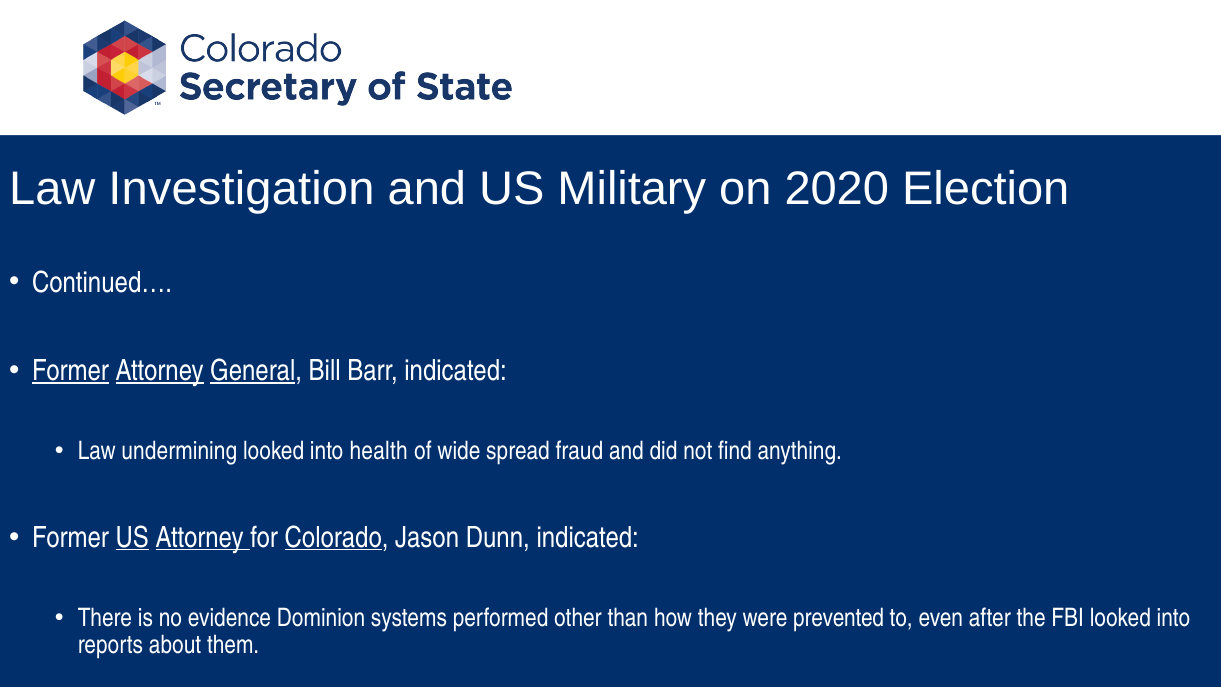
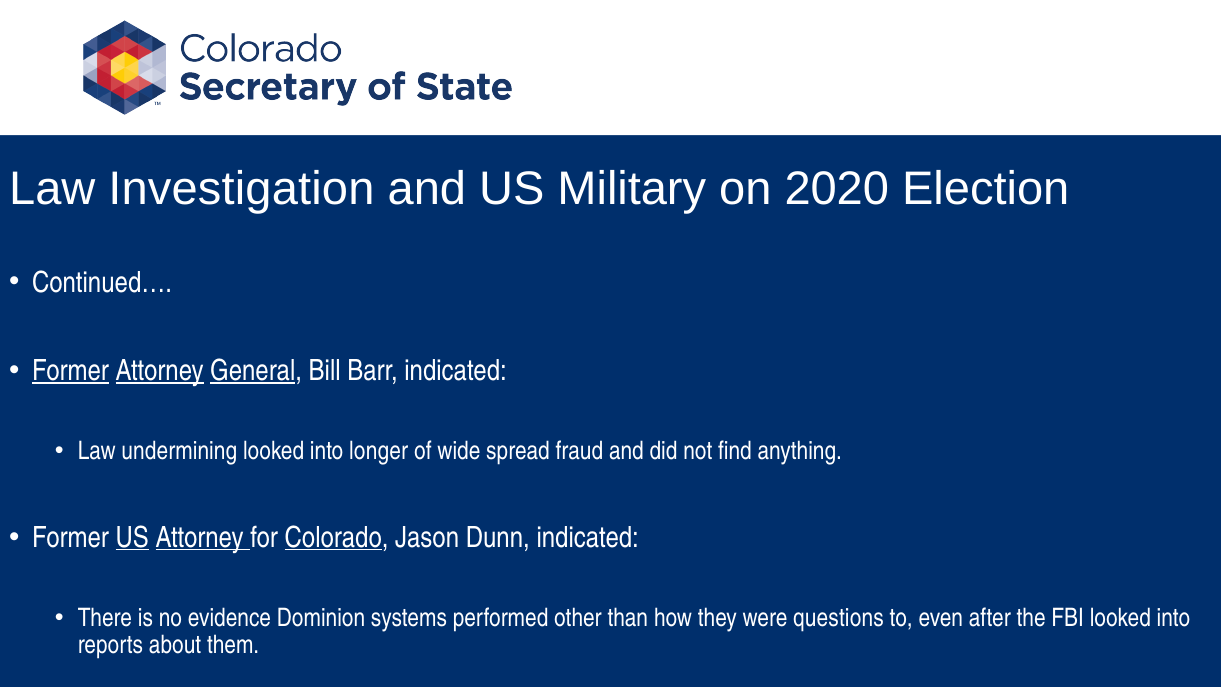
health: health -> longer
prevented: prevented -> questions
